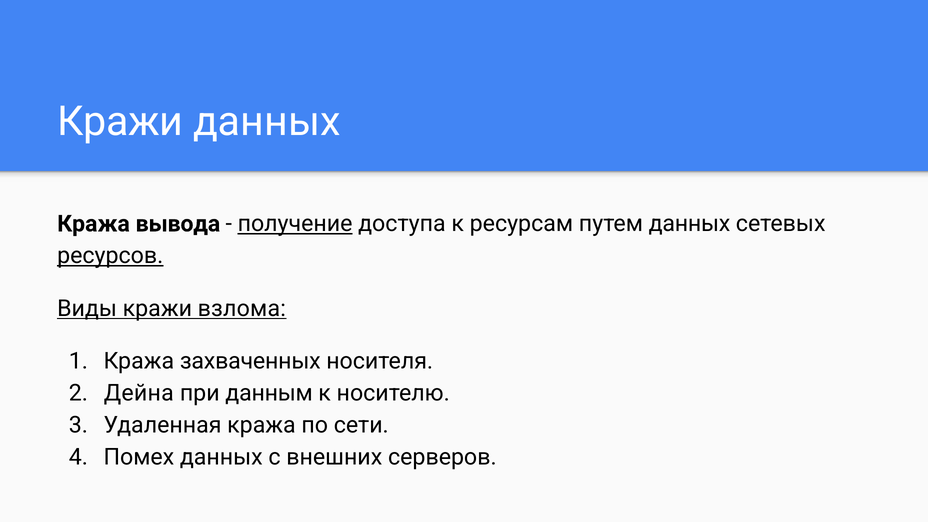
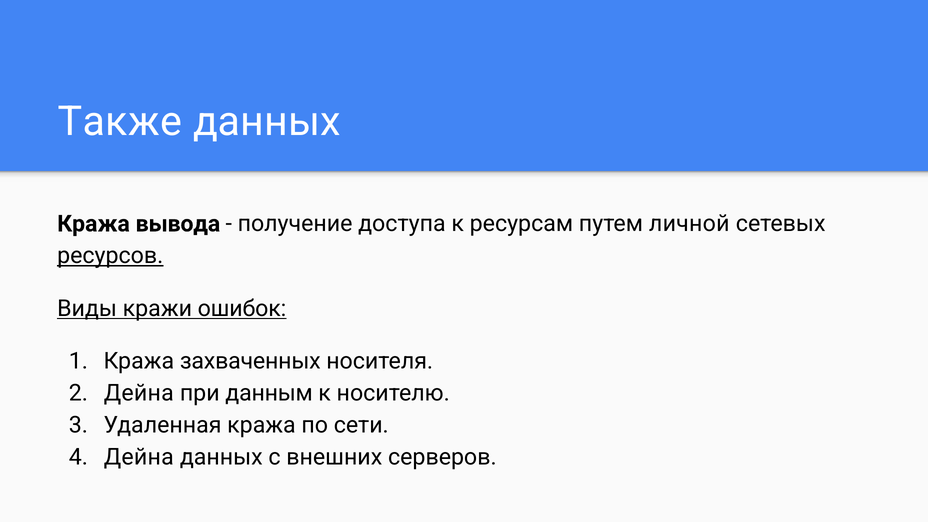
Кражи at (120, 122): Кражи -> Также
получение underline: present -> none
путем данных: данных -> личной
взлома: взлома -> ошибок
Помех at (139, 457): Помех -> Дейна
